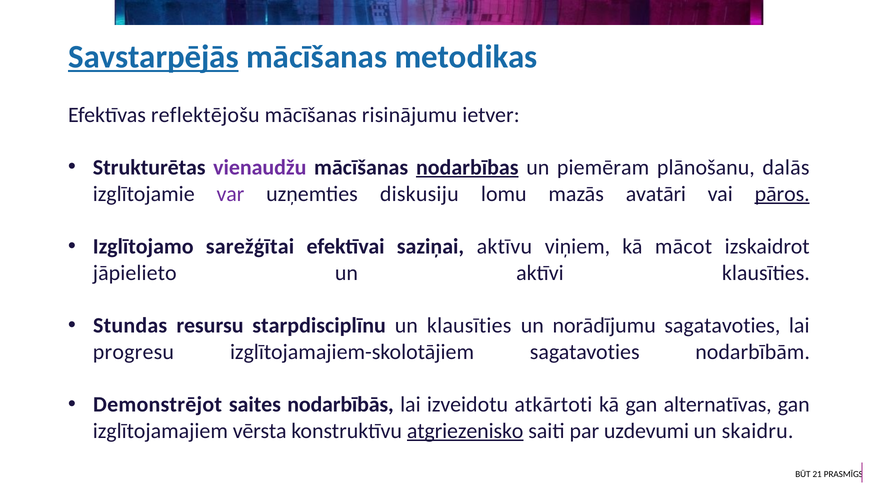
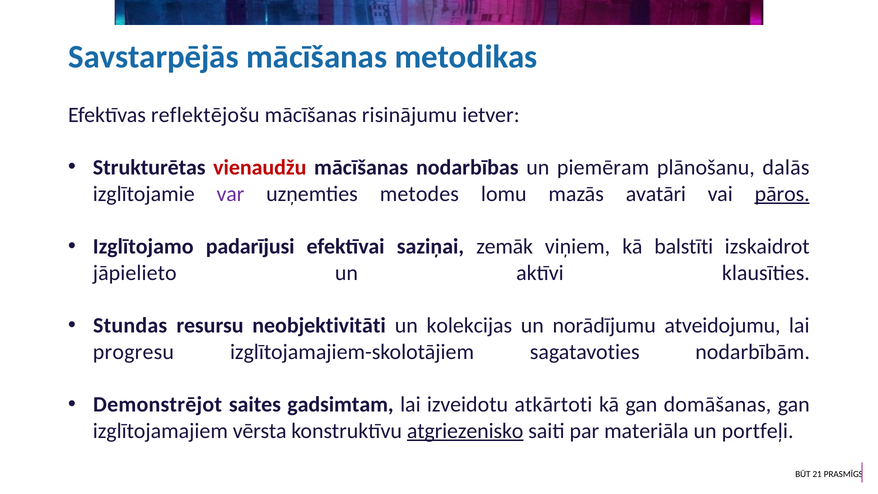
Savstarpējās underline: present -> none
vienaudžu colour: purple -> red
nodarbības underline: present -> none
diskusiju: diskusiju -> metodes
sarežģītai: sarežģītai -> padarījusi
aktīvu: aktīvu -> zemāk
mācot: mācot -> balstīti
starpdisciplīnu: starpdisciplīnu -> neobjektivitāti
un klausīties: klausīties -> kolekcijas
norādījumu sagatavoties: sagatavoties -> atveidojumu
nodarbībās: nodarbībās -> gadsimtam
alternatīvas: alternatīvas -> domāšanas
uzdevumi: uzdevumi -> materiāla
skaidru: skaidru -> portfeļi
